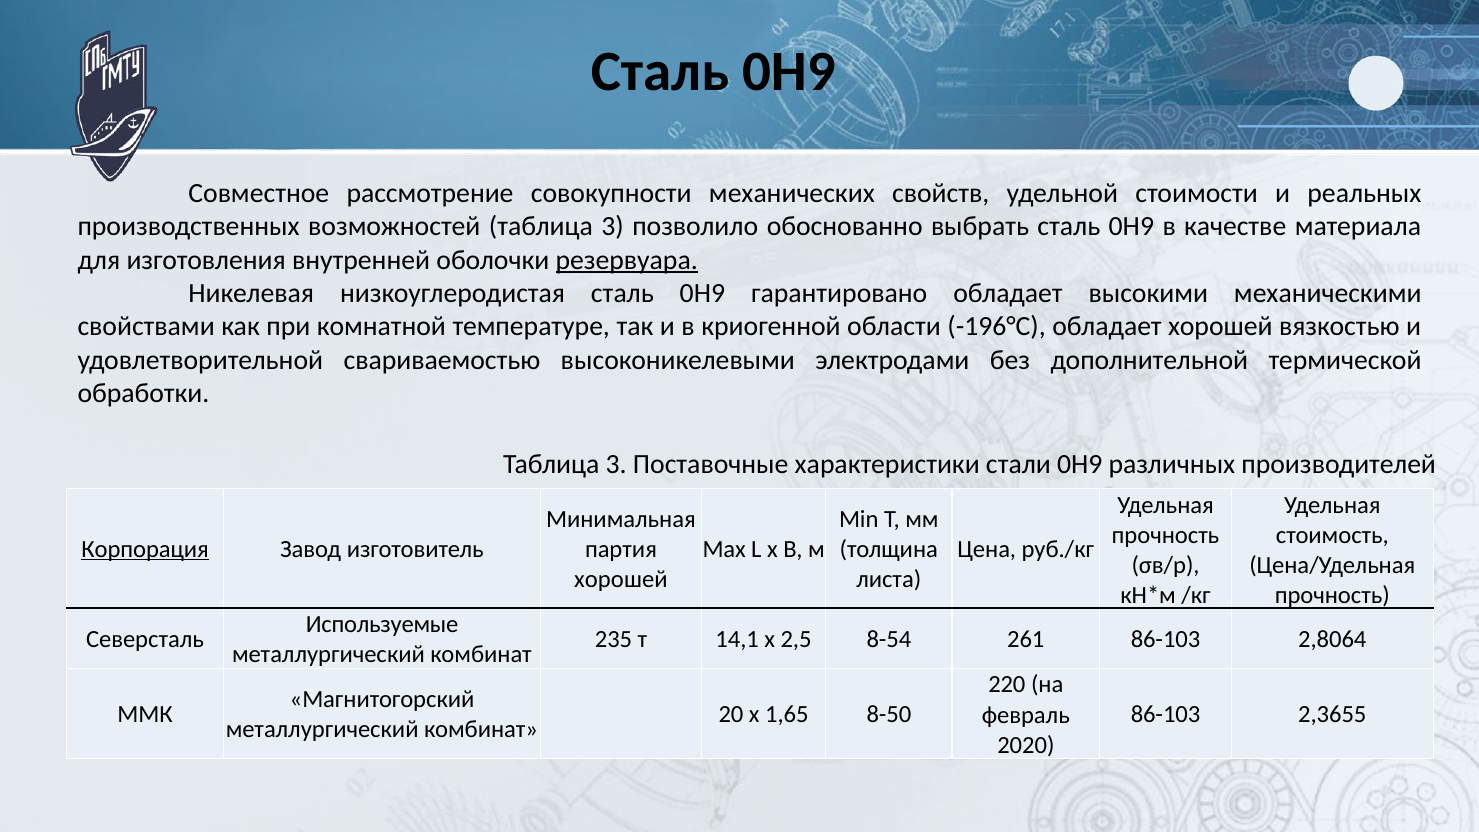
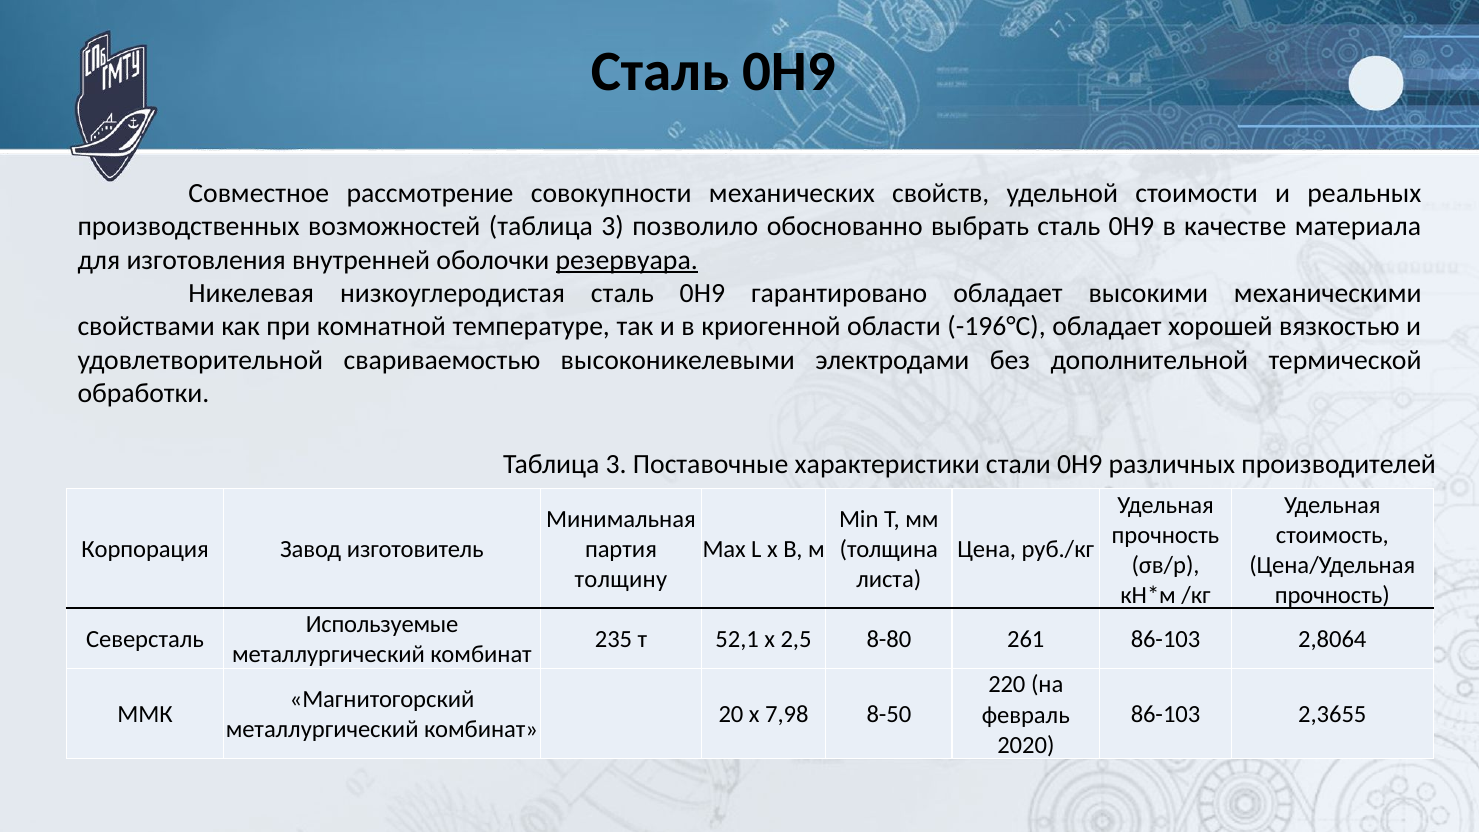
Корпорация underline: present -> none
хорошей at (621, 579): хорошей -> толщину
14,1: 14,1 -> 52,1
8-54: 8-54 -> 8-80
1,65: 1,65 -> 7,98
